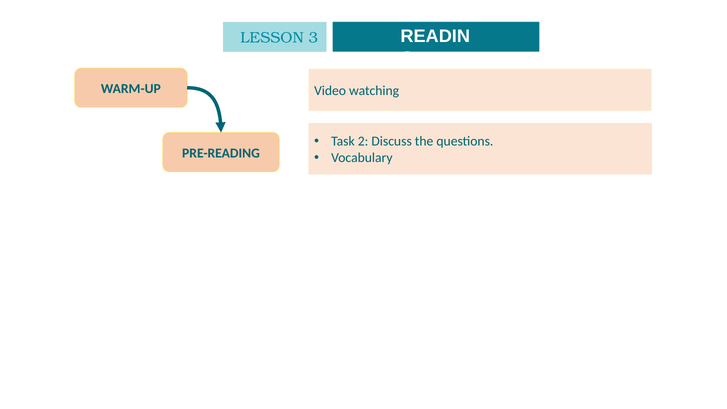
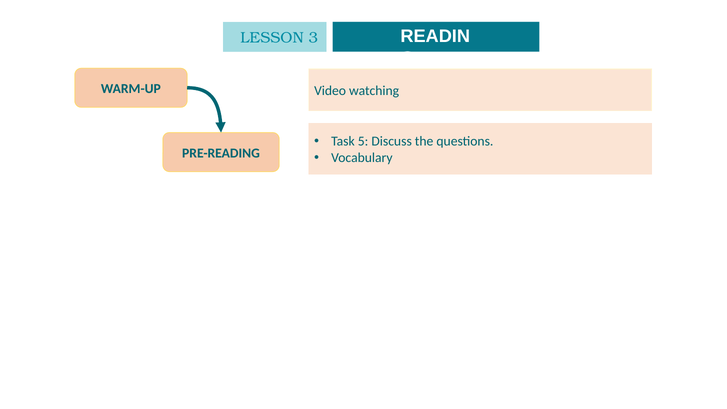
2: 2 -> 5
